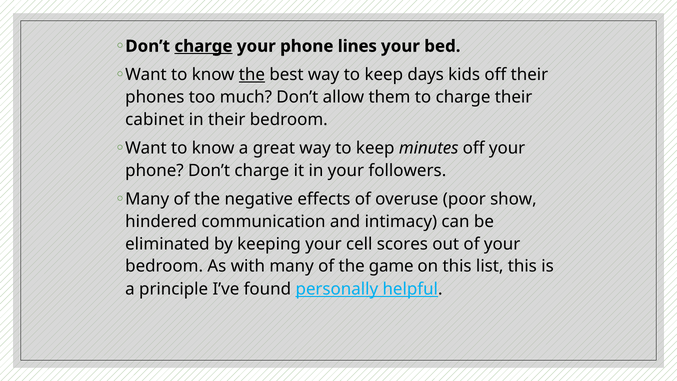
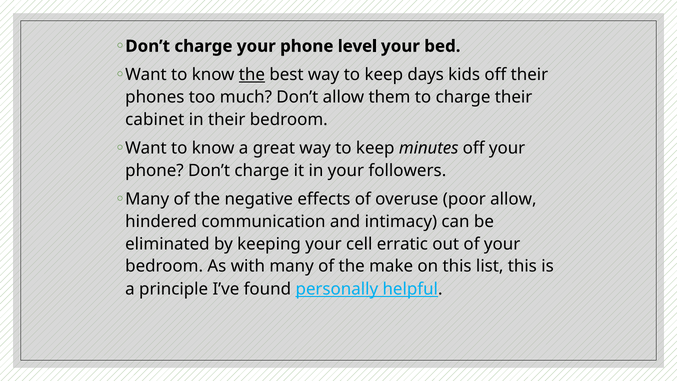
charge at (203, 46) underline: present -> none
lines: lines -> level
poor show: show -> allow
scores: scores -> erratic
game: game -> make
